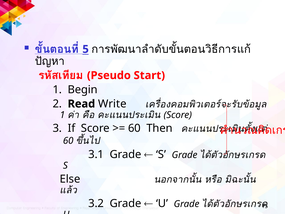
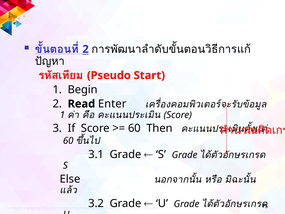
5 at (86, 49): 5 -> 2
Read Write: Write -> Enter
